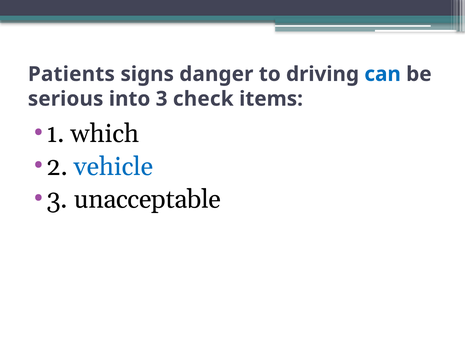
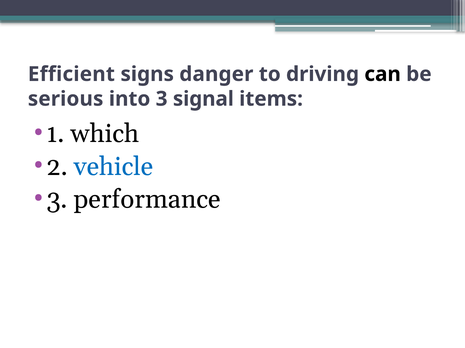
Patients: Patients -> Efficient
can colour: blue -> black
check: check -> signal
unacceptable: unacceptable -> performance
